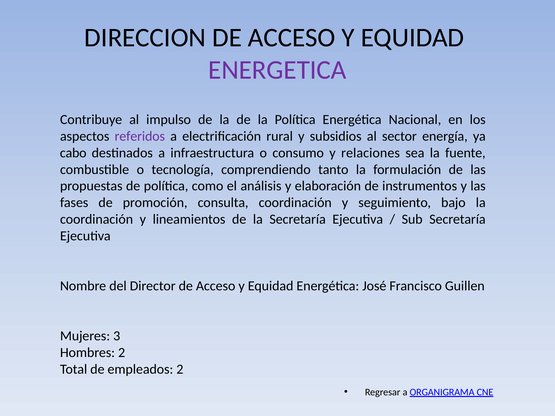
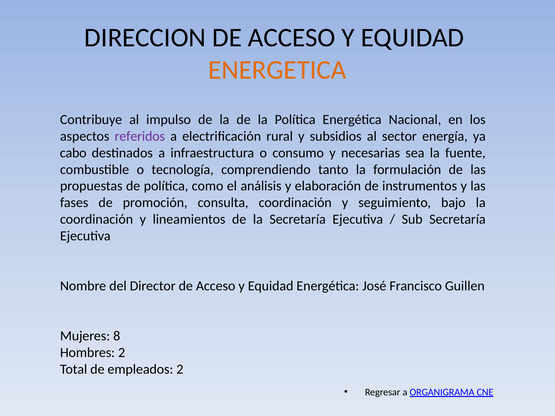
ENERGETICA colour: purple -> orange
relaciones: relaciones -> necesarias
3: 3 -> 8
